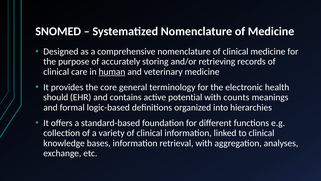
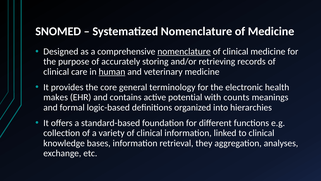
nomenclature at (184, 51) underline: none -> present
should: should -> makes
retrieval with: with -> they
